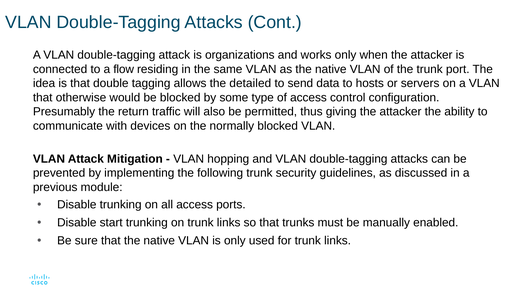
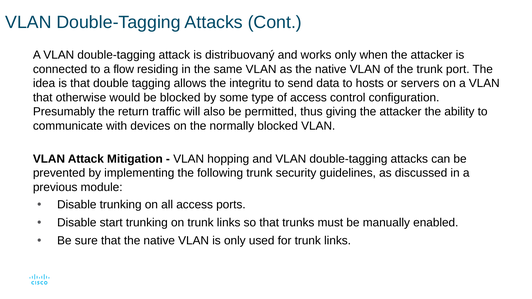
organizations: organizations -> distribuovaný
detailed: detailed -> integritu
